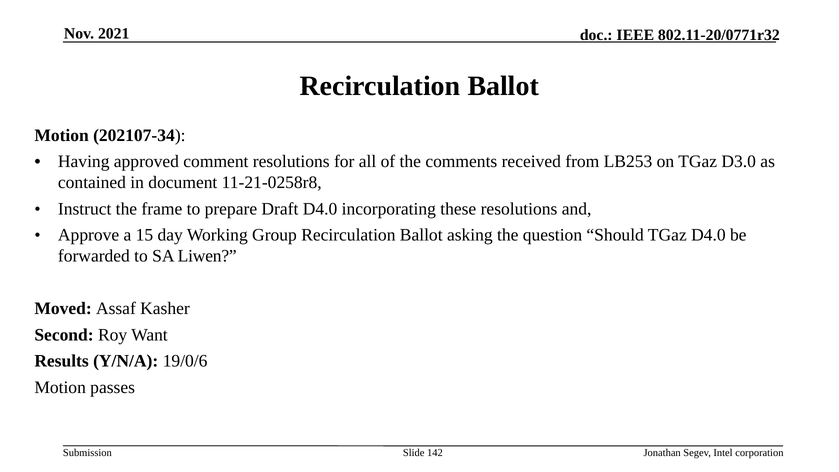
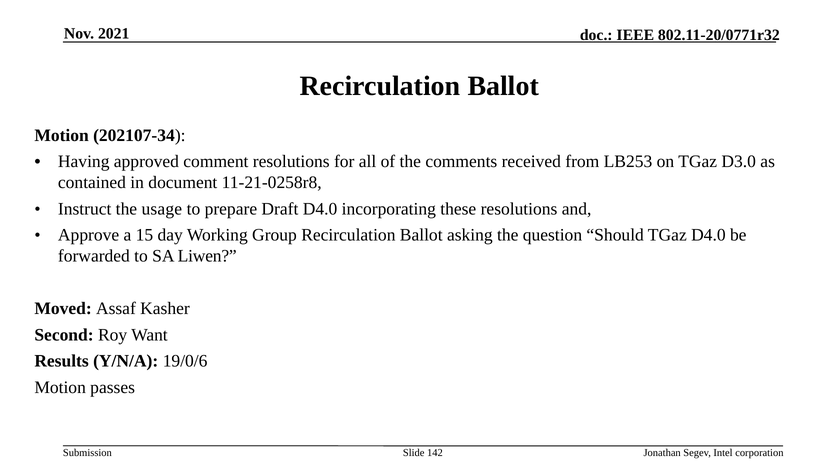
frame: frame -> usage
